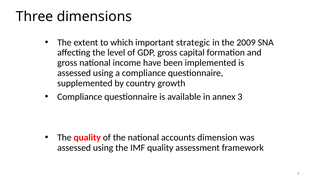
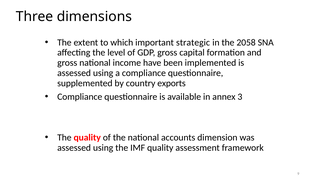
2009: 2009 -> 2058
growth: growth -> exports
